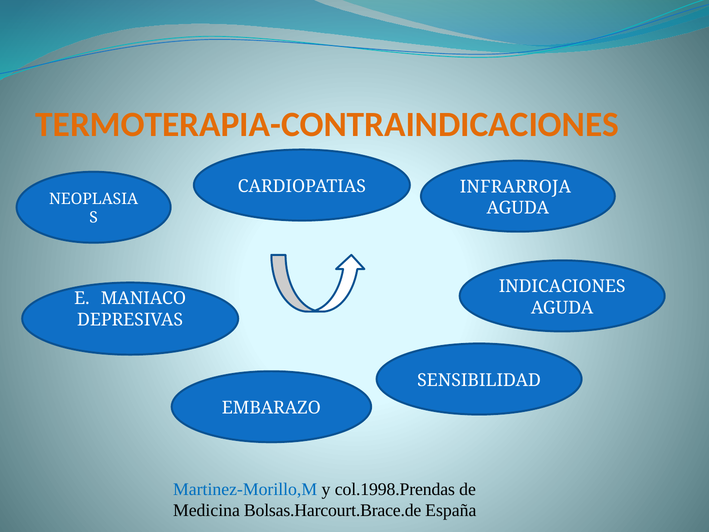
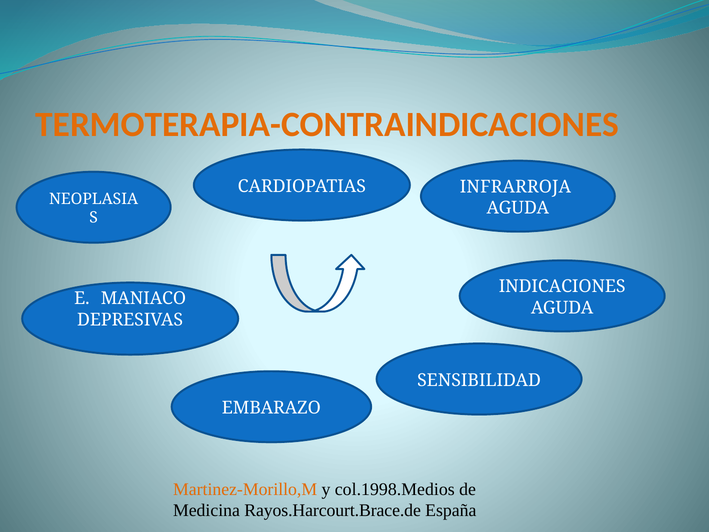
Martinez-Morillo,M colour: blue -> orange
col.1998.Prendas: col.1998.Prendas -> col.1998.Medios
Bolsas.Harcourt.Brace.de: Bolsas.Harcourt.Brace.de -> Rayos.Harcourt.Brace.de
